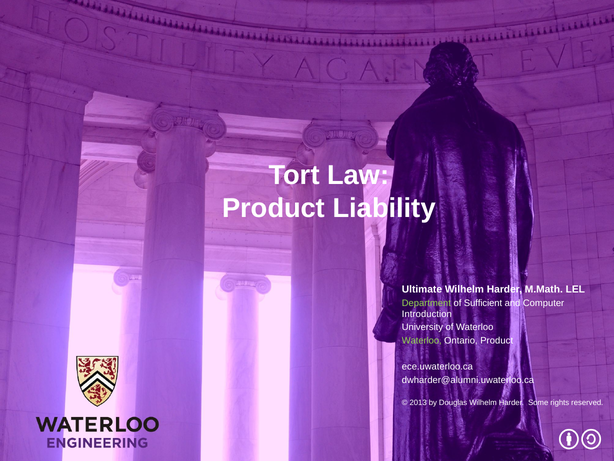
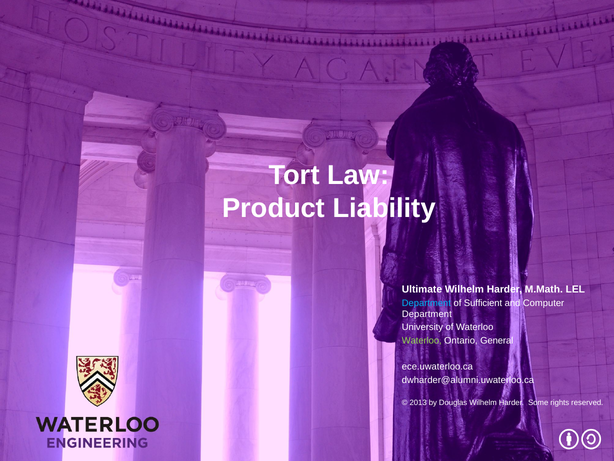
Department at (426, 303) colour: light green -> light blue
Introduction at (427, 314): Introduction -> Department
Ontario Product: Product -> General
